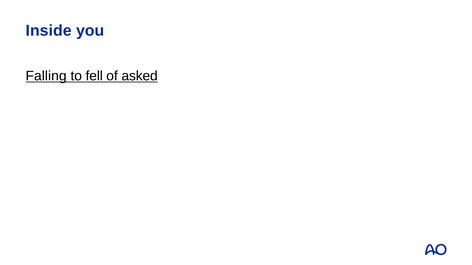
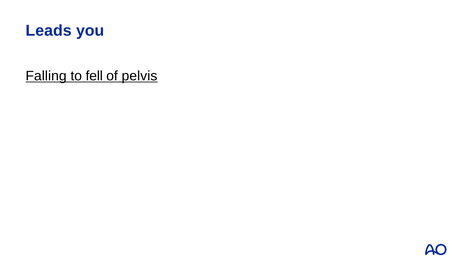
Inside: Inside -> Leads
asked: asked -> pelvis
